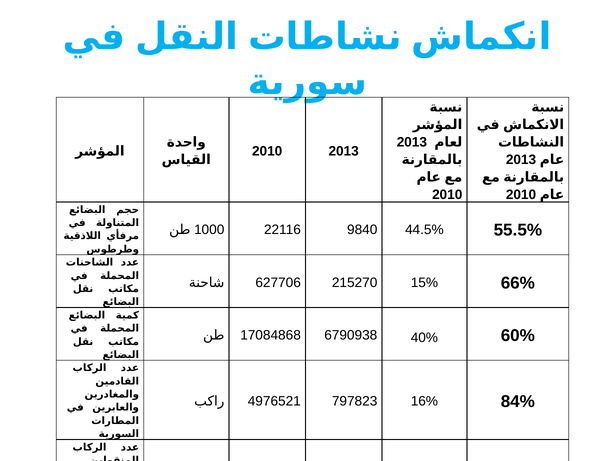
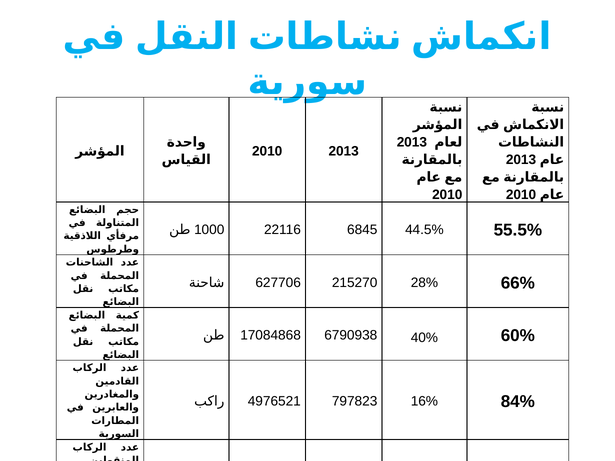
9840: 9840 -> 6845
15%: 15% -> 28%
